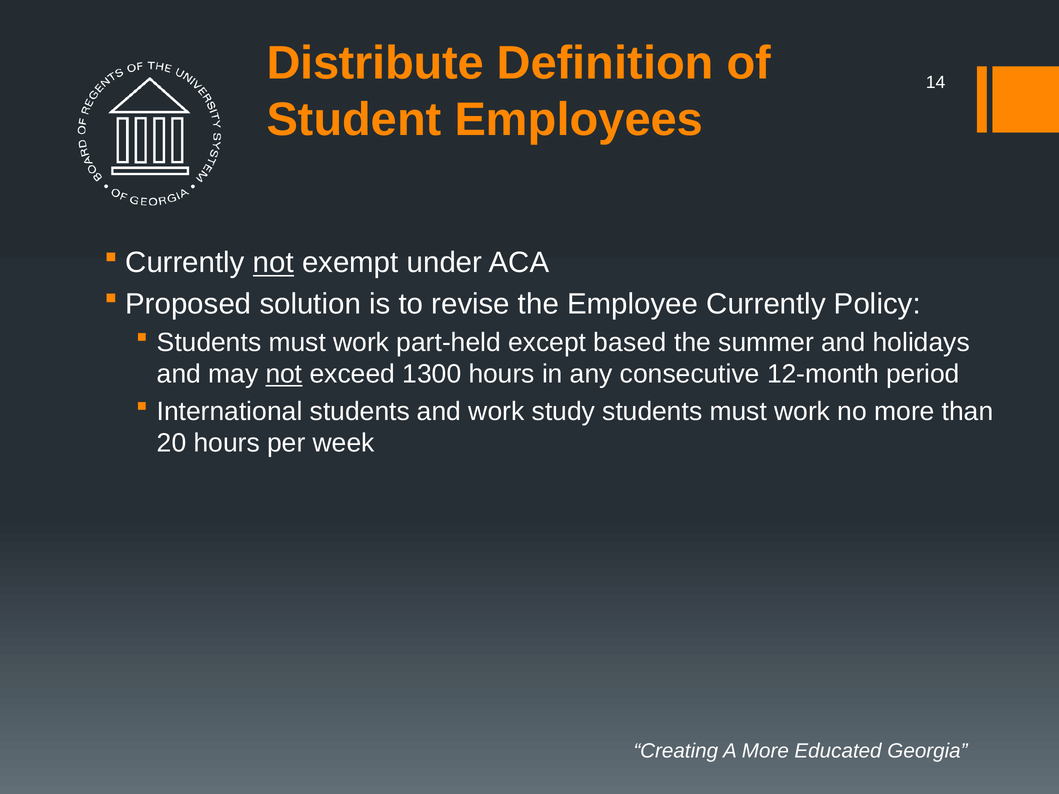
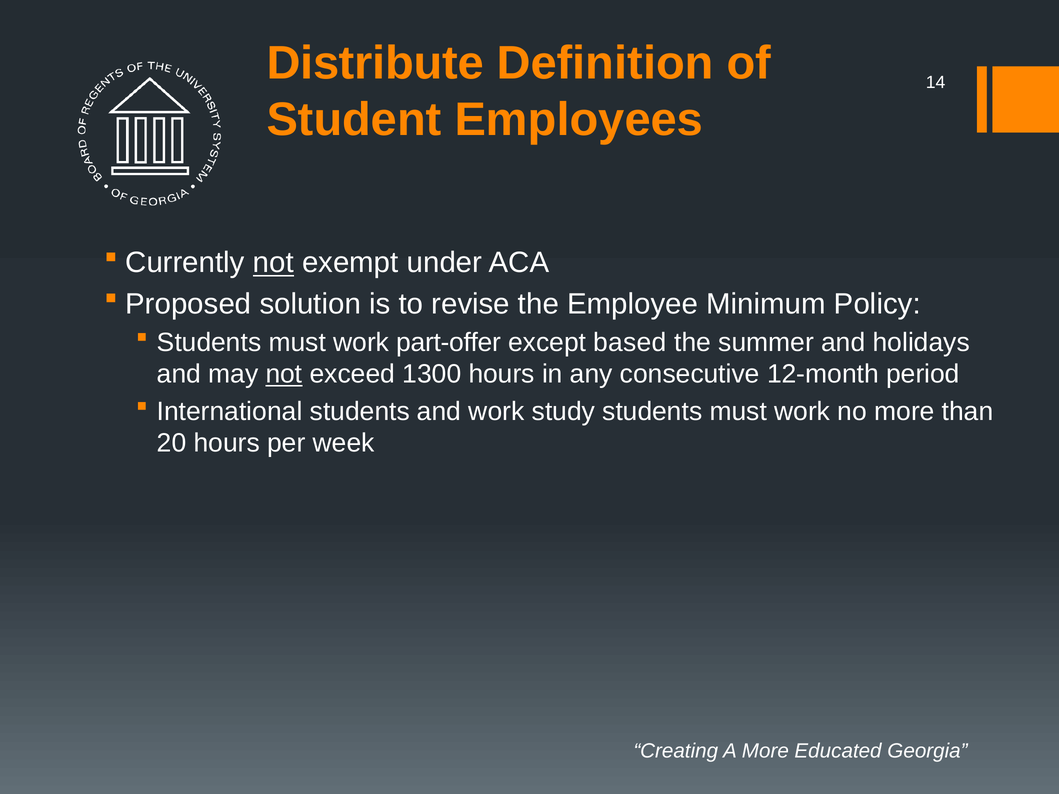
Employee Currently: Currently -> Minimum
part-held: part-held -> part-offer
